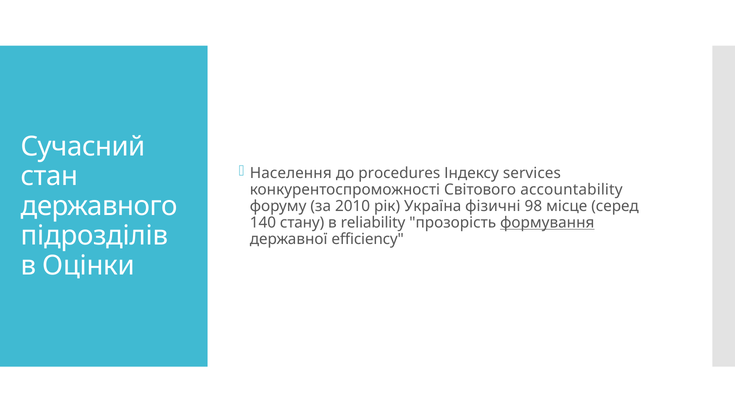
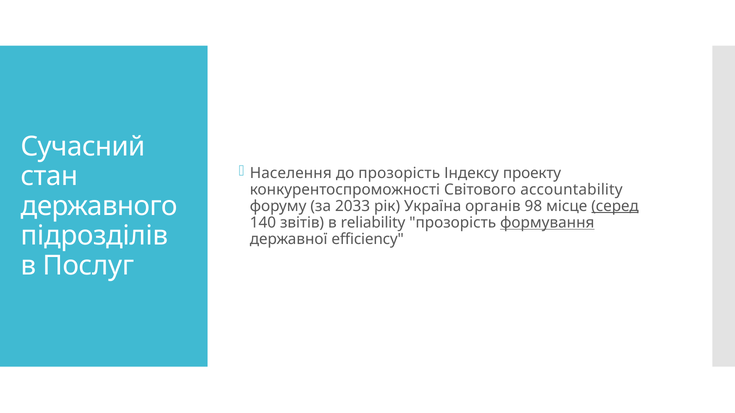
до procedures: procedures -> прозорість
services: services -> проекту
2010: 2010 -> 2033
фізичні: фізичні -> органів
серед underline: none -> present
стану: стану -> звітів
Оцінки: Оцінки -> Послуг
